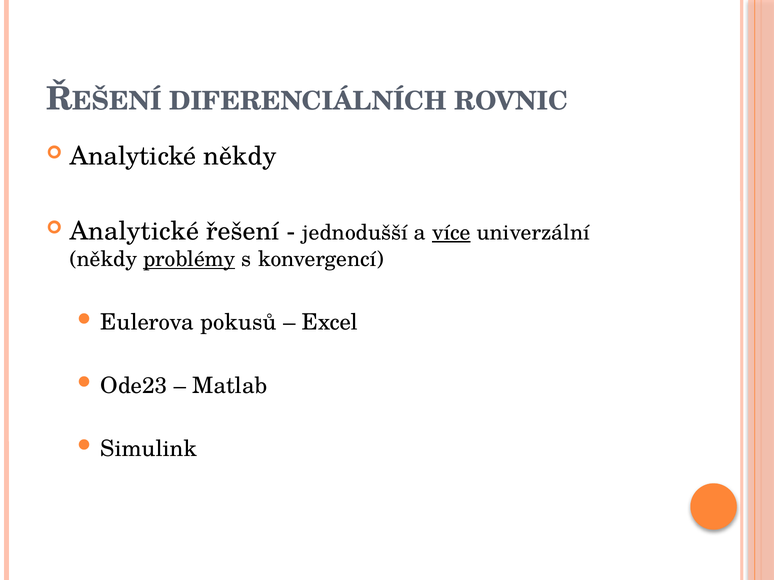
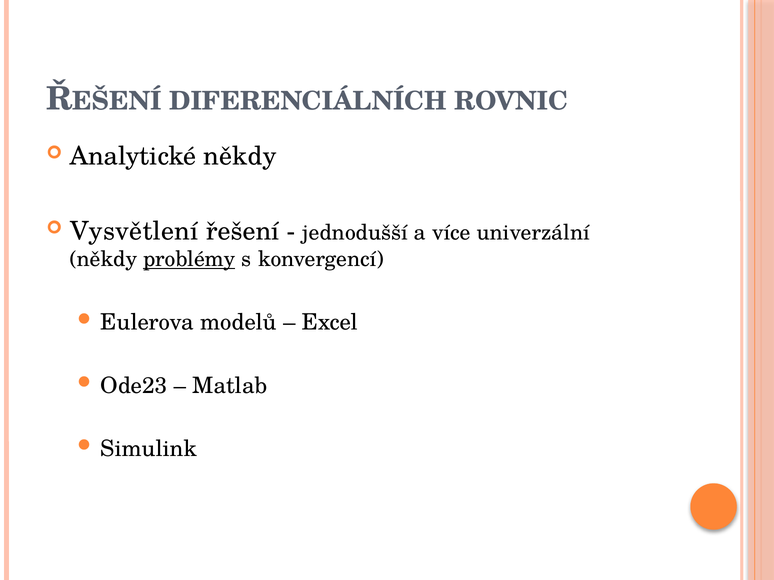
Analytické at (134, 231): Analytické -> Vysvětlení
více underline: present -> none
pokusů: pokusů -> modelů
